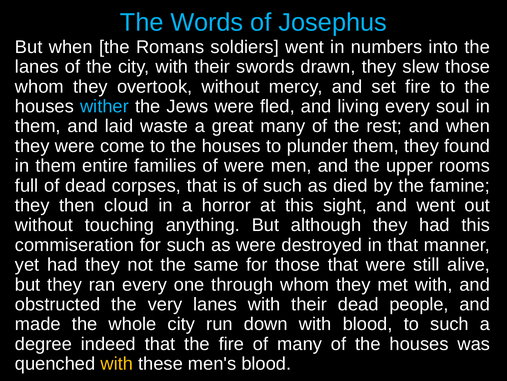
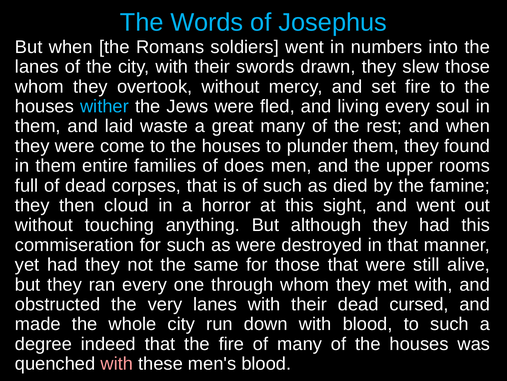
of were: were -> does
people: people -> cursed
with at (117, 363) colour: yellow -> pink
